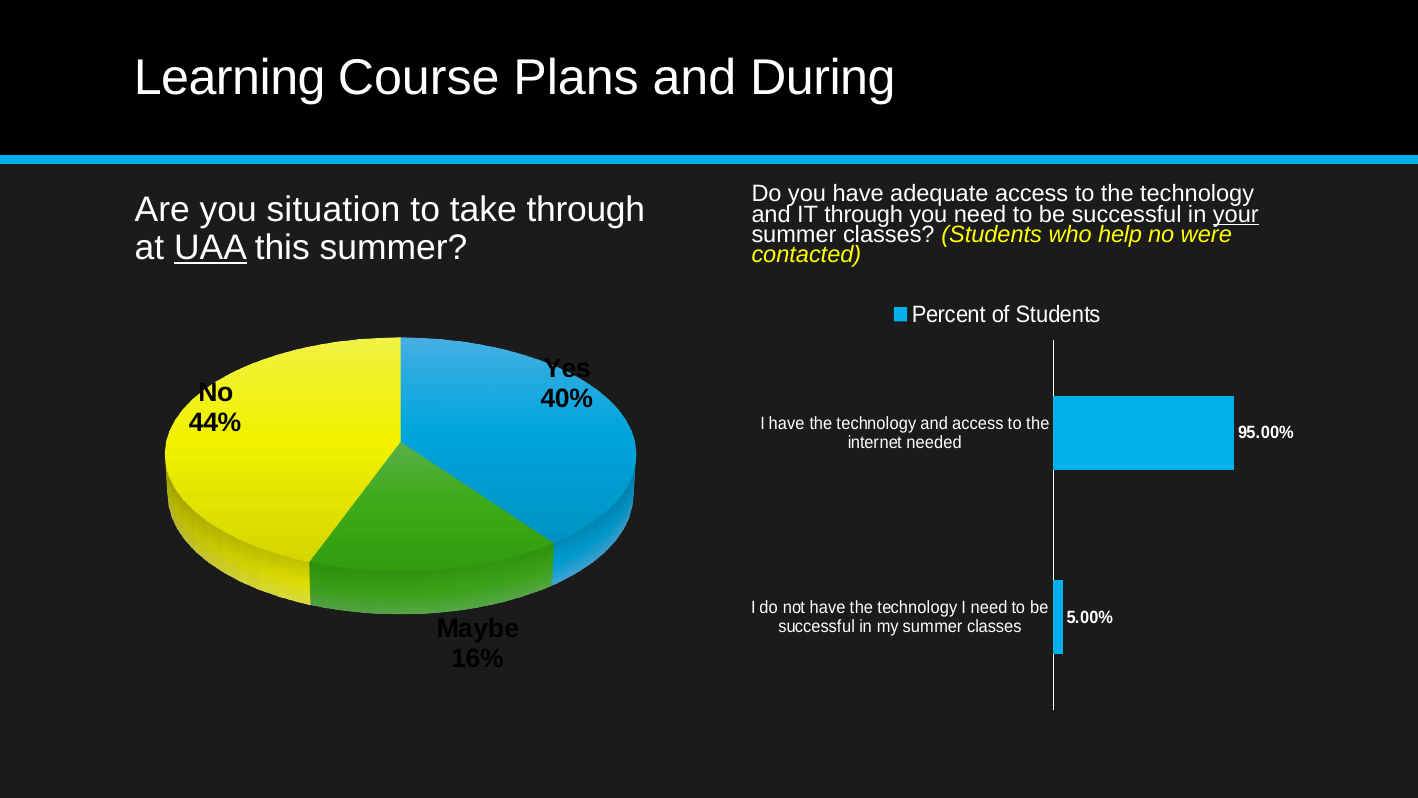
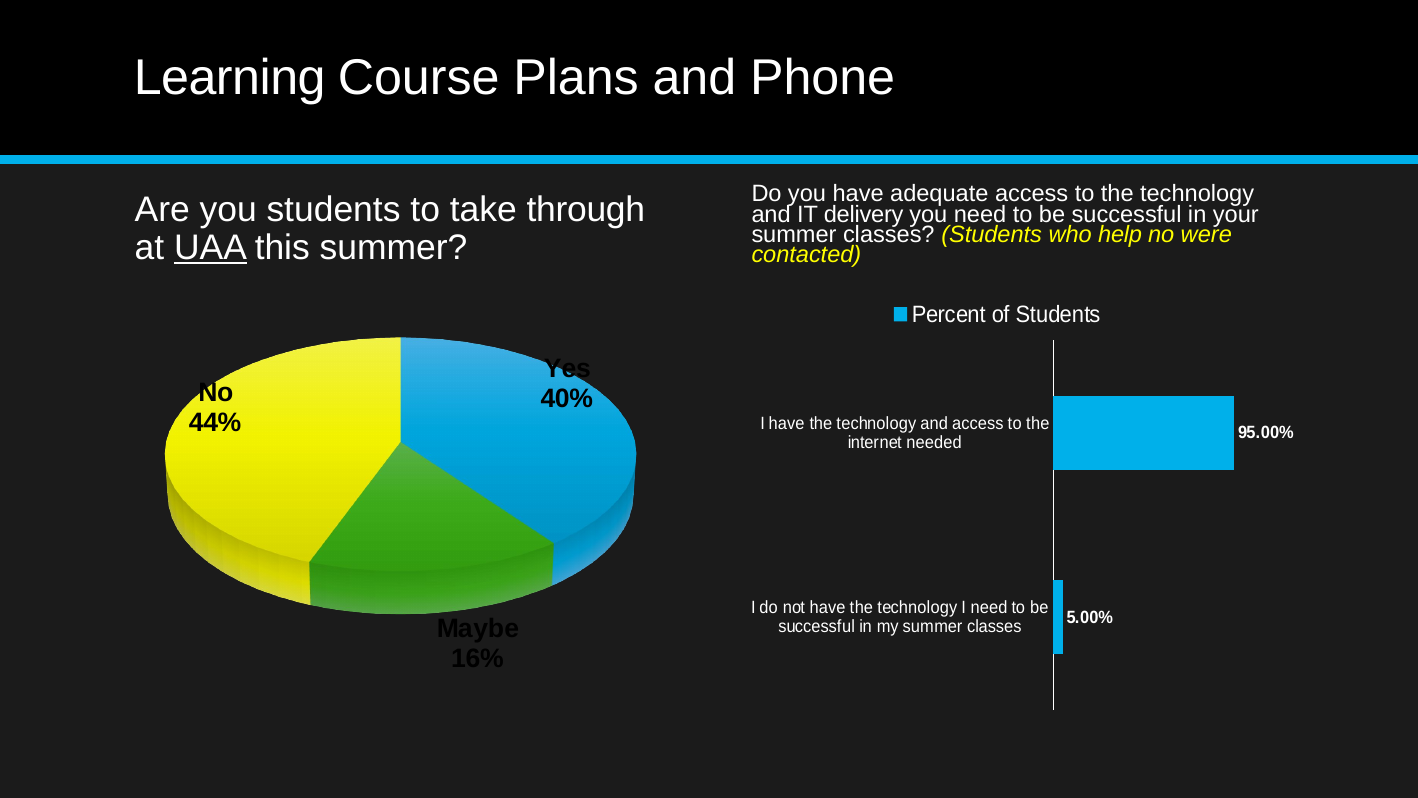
During: During -> Phone
you situation: situation -> students
IT through: through -> delivery
your underline: present -> none
